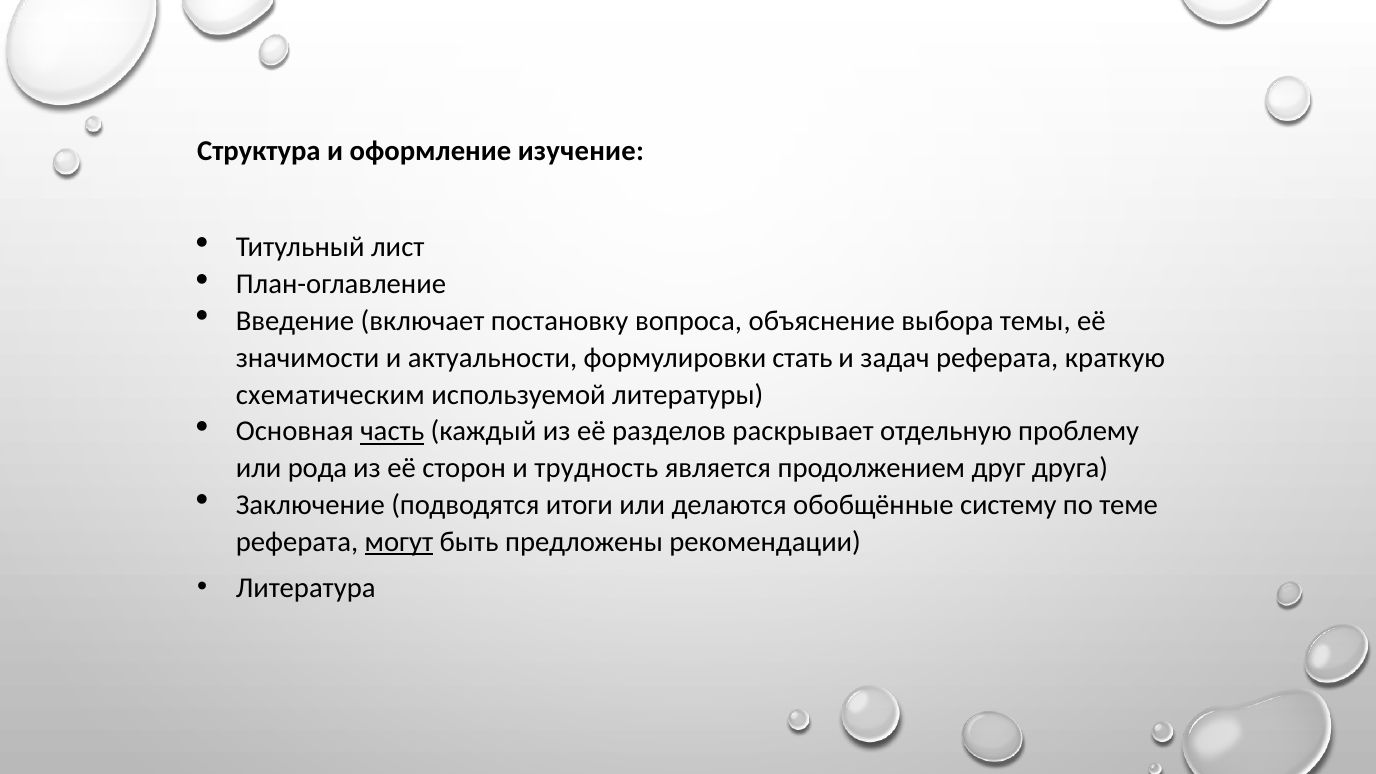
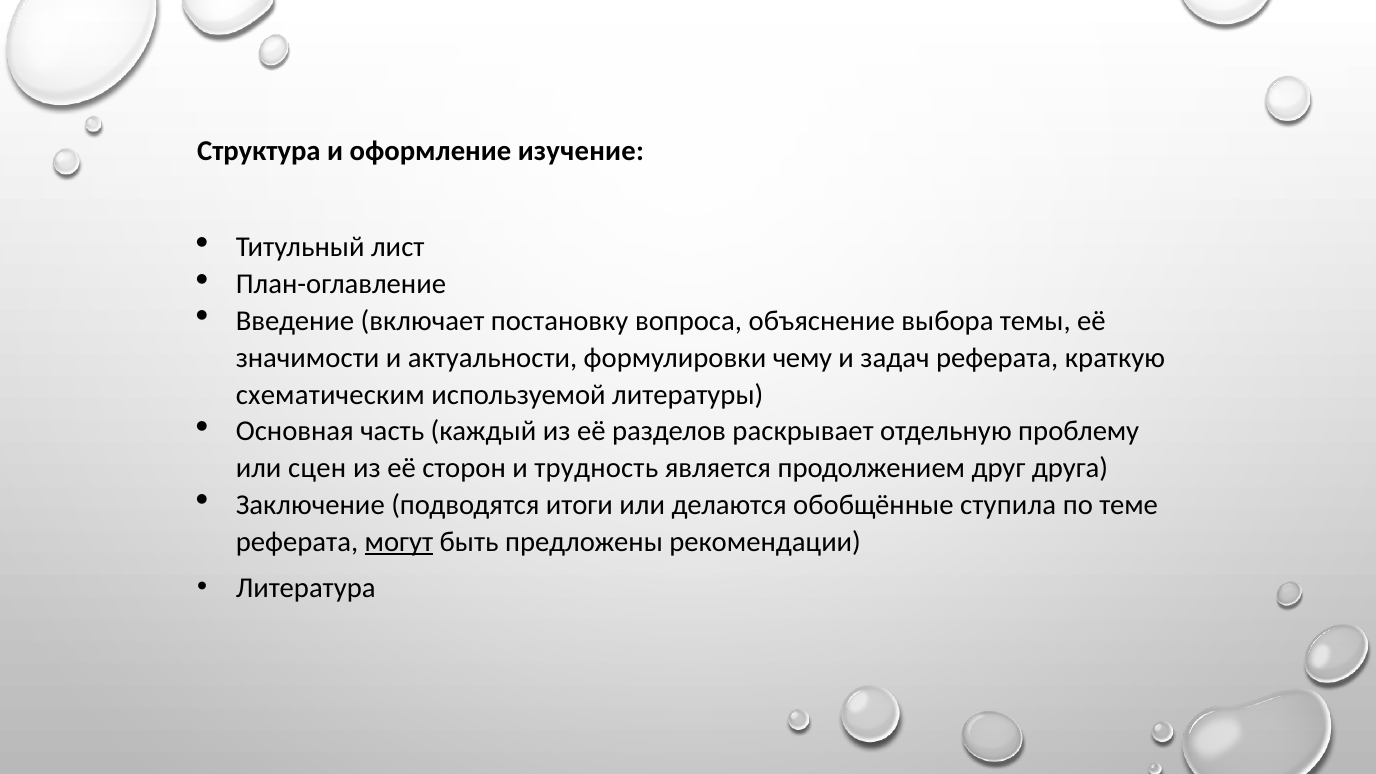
стать: стать -> чему
часть underline: present -> none
рода: рода -> сцен
систему: систему -> ступила
